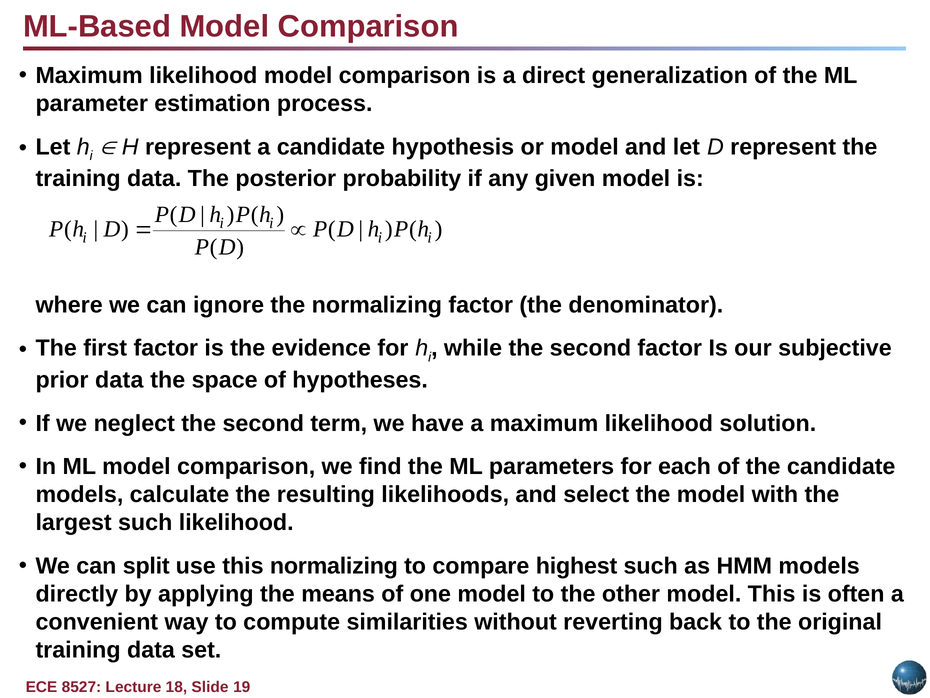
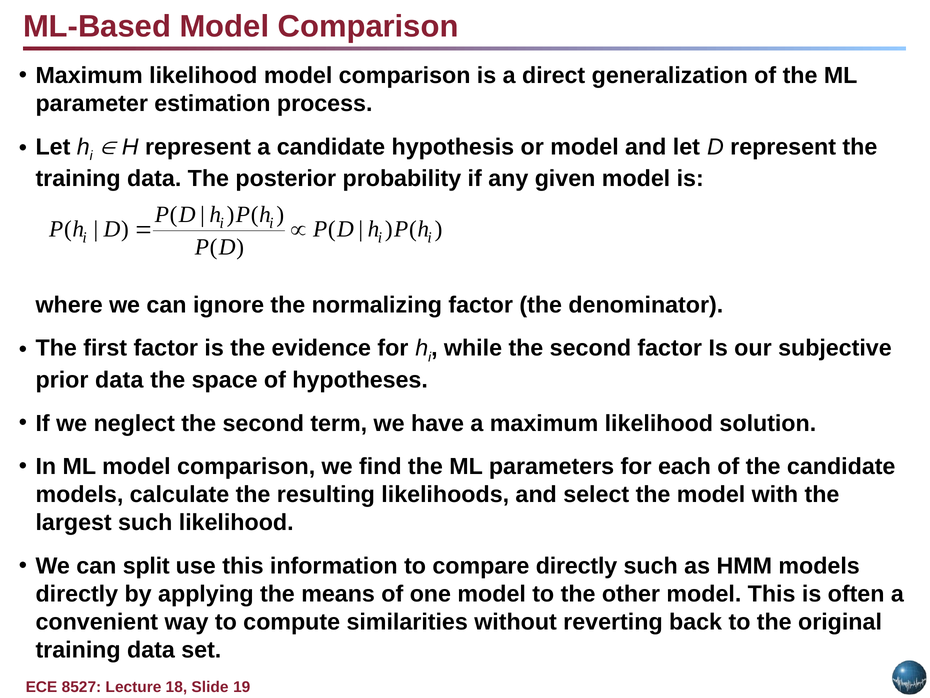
this normalizing: normalizing -> information
compare highest: highest -> directly
